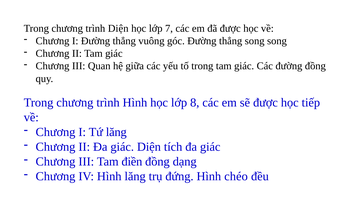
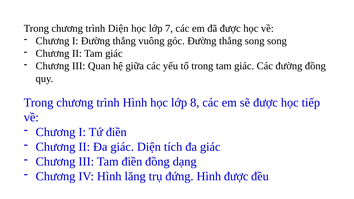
Tứ lăng: lăng -> điền
Hình chéo: chéo -> được
